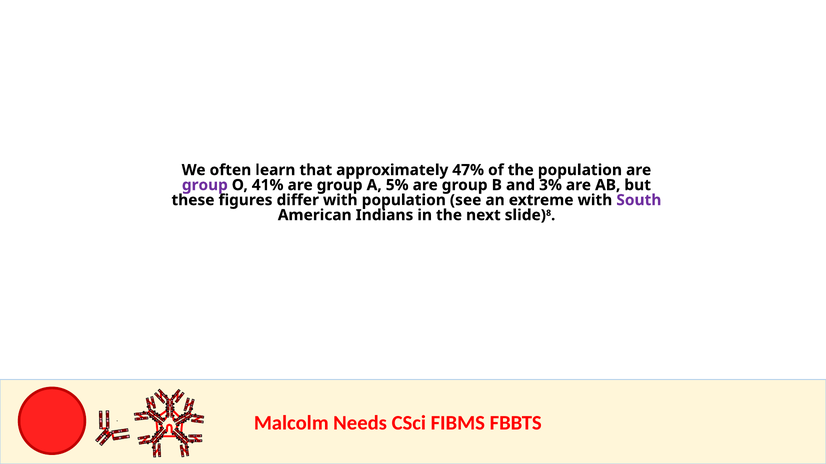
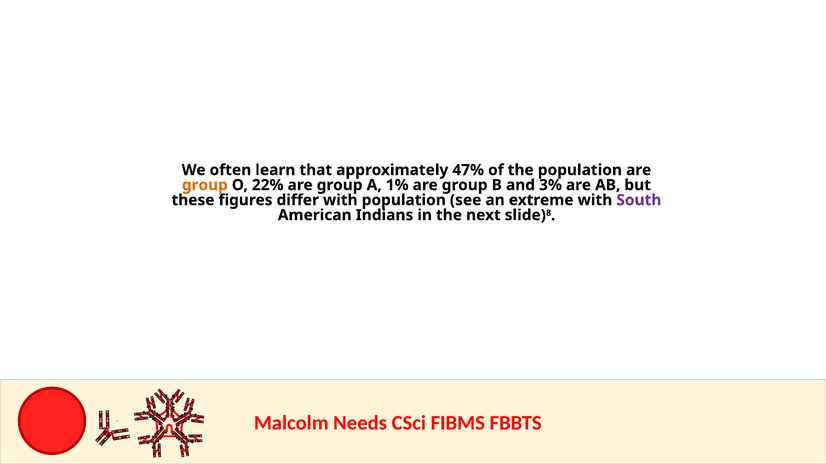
group at (205, 185) colour: purple -> orange
41%: 41% -> 22%
5%: 5% -> 1%
